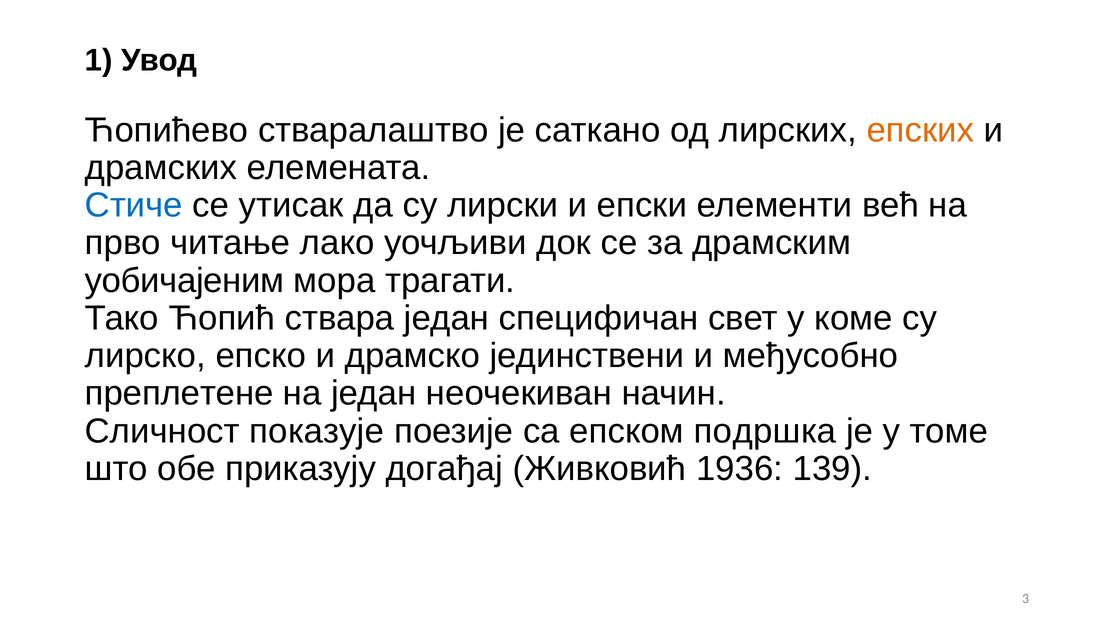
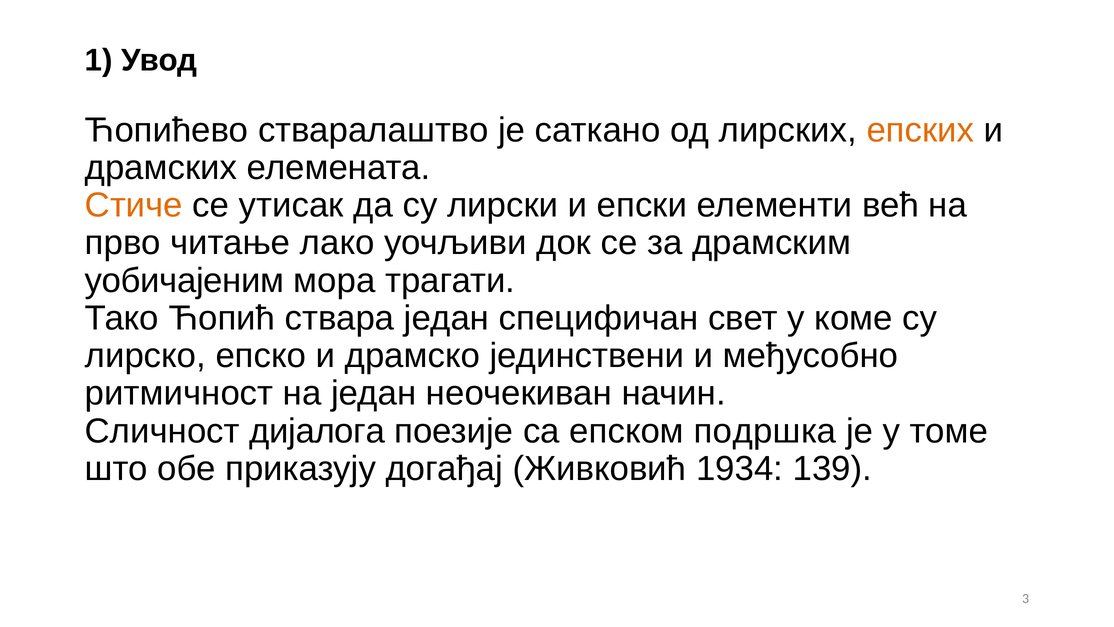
Стиче colour: blue -> orange
преплетене: преплетене -> ритмичност
показује: показује -> дијалога
1936: 1936 -> 1934
